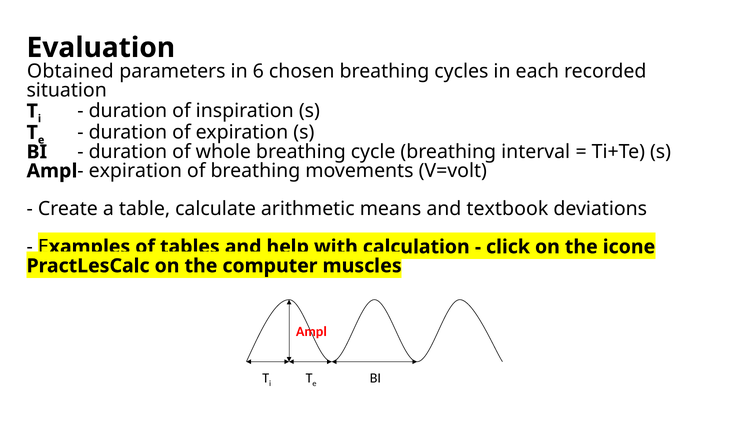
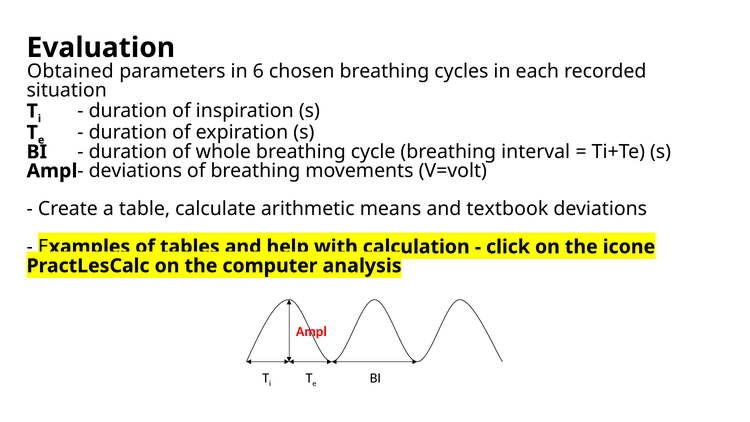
expiration at (135, 171): expiration -> deviations
muscles: muscles -> analysis
